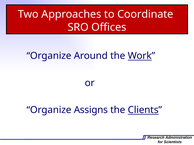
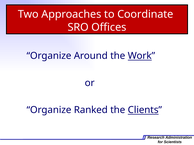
Assigns: Assigns -> Ranked
